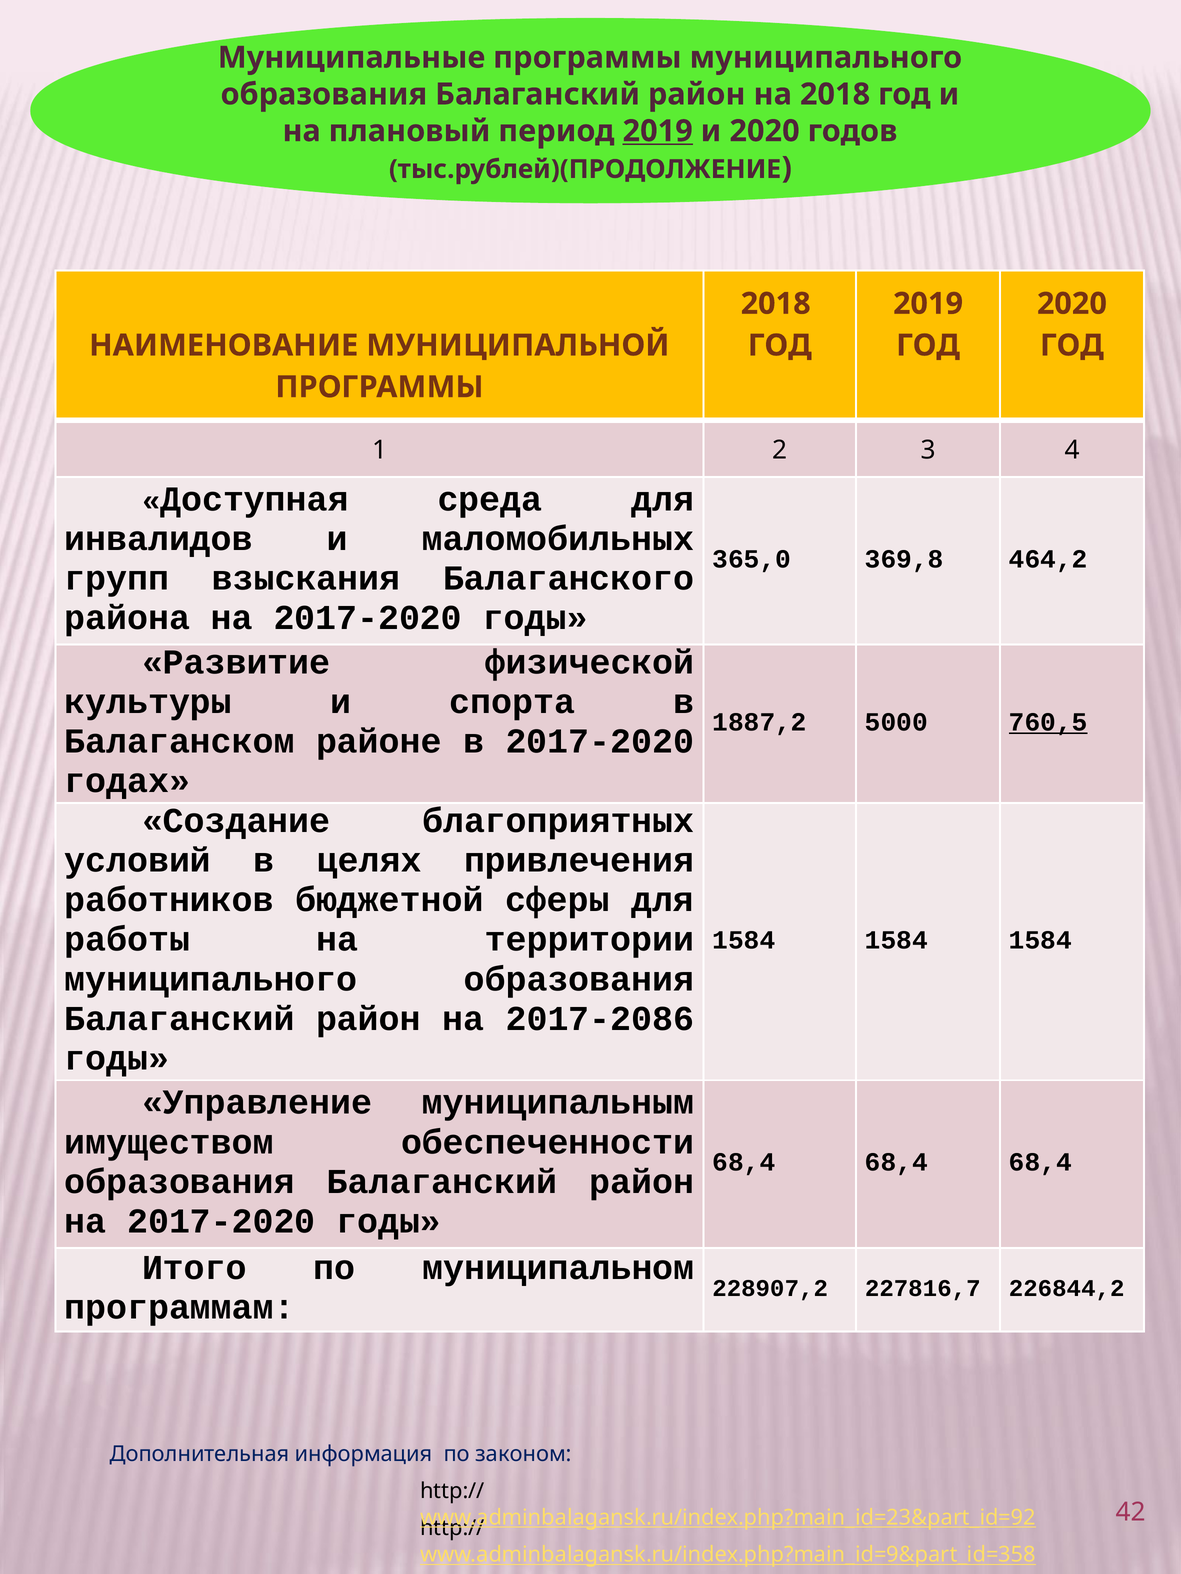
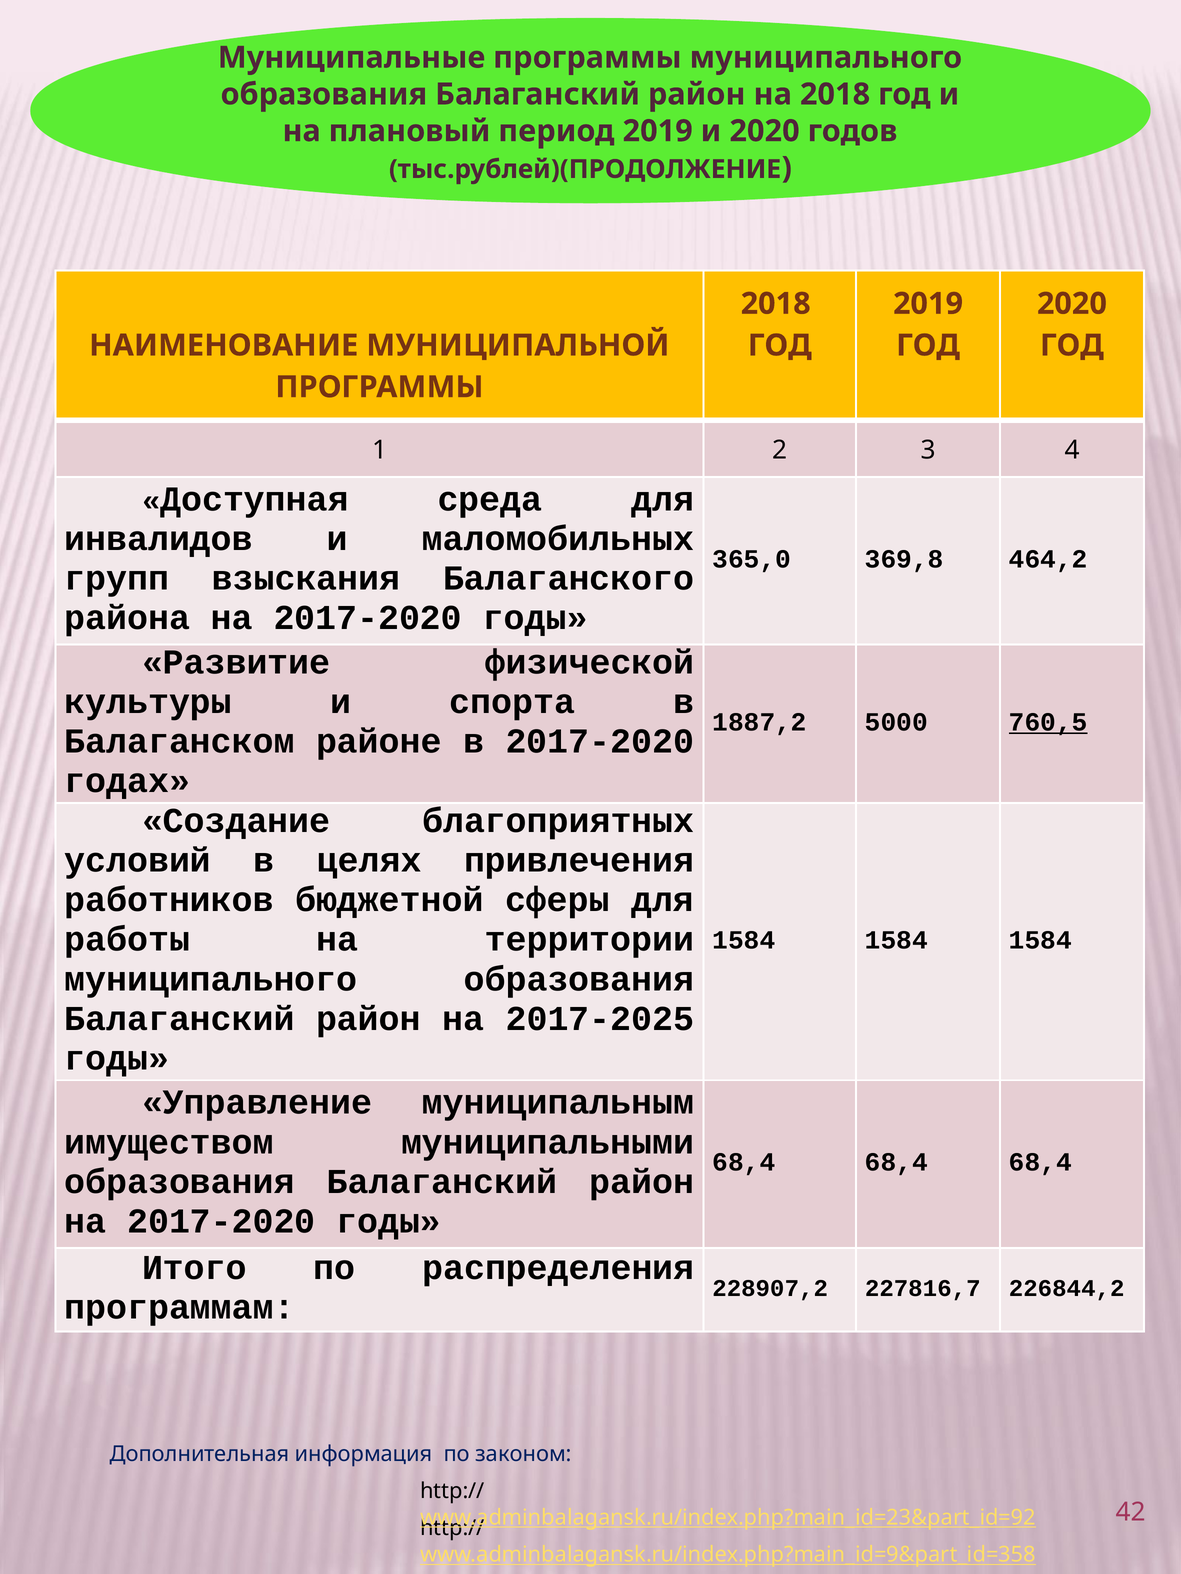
2019 at (658, 131) underline: present -> none
2017-2086: 2017-2086 -> 2017-2025
обеспеченности: обеспеченности -> муниципальными
муниципальном: муниципальном -> распределения
